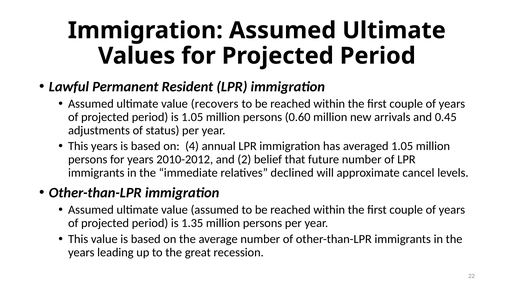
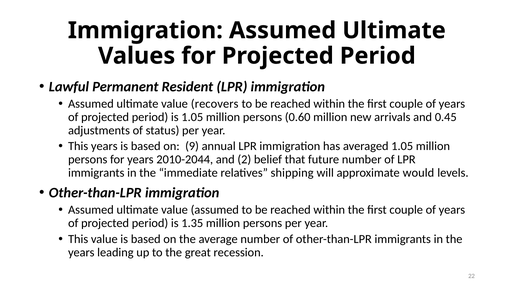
4: 4 -> 9
2010-2012: 2010-2012 -> 2010-2044
declined: declined -> shipping
cancel: cancel -> would
